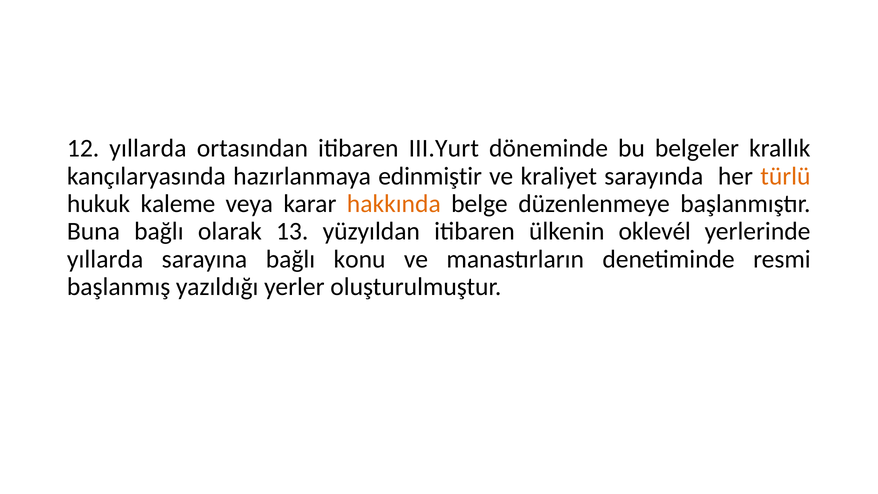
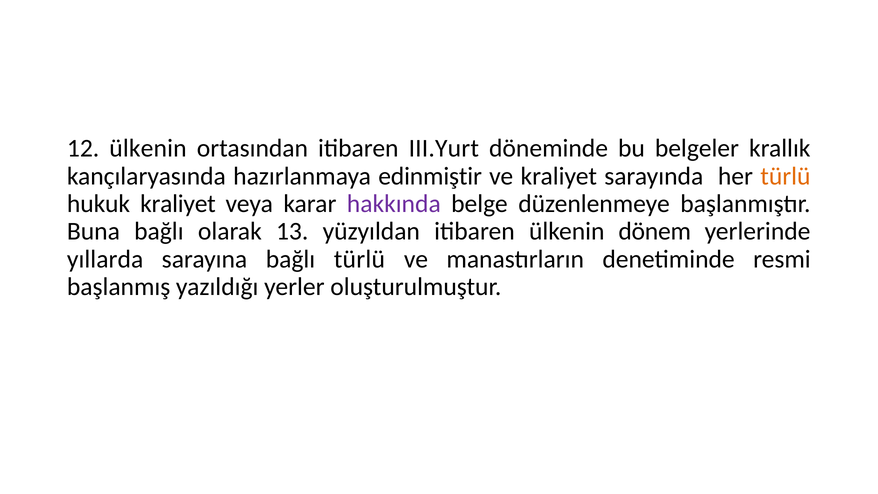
12 yıllarda: yıllarda -> ülkenin
hukuk kaleme: kaleme -> kraliyet
hakkında colour: orange -> purple
oklevél: oklevél -> dönem
bağlı konu: konu -> türlü
